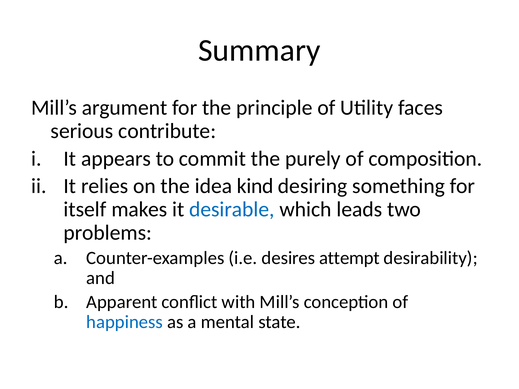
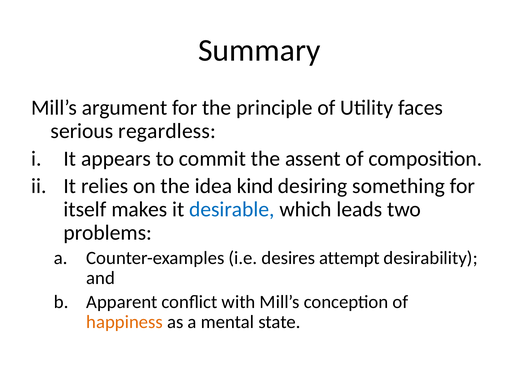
contribute: contribute -> regardless
purely: purely -> assent
happiness colour: blue -> orange
